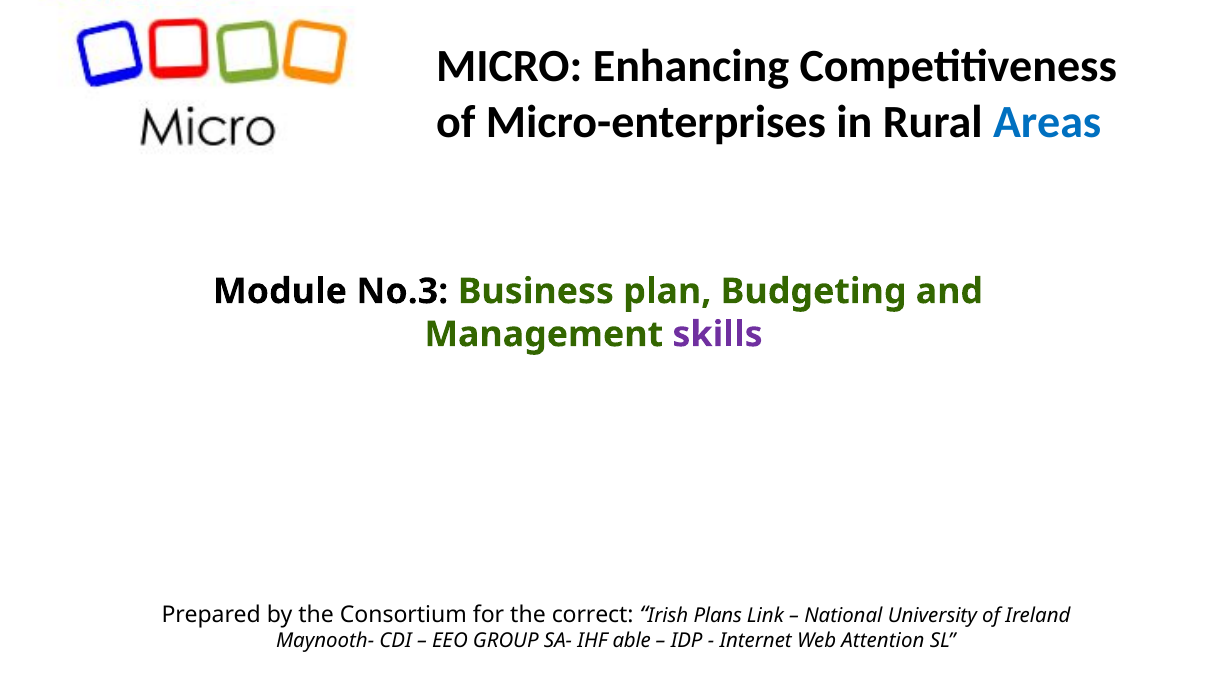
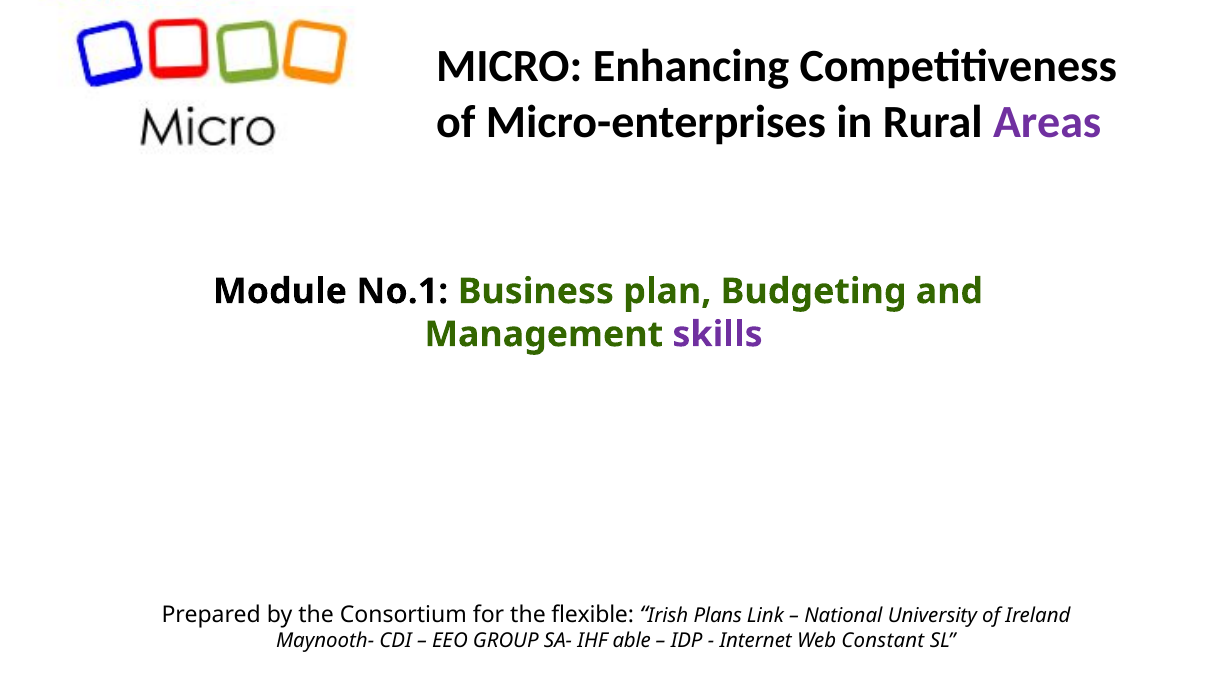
Areas colour: blue -> purple
No.3: No.3 -> No.1
correct: correct -> flexible
Attention: Attention -> Constant
